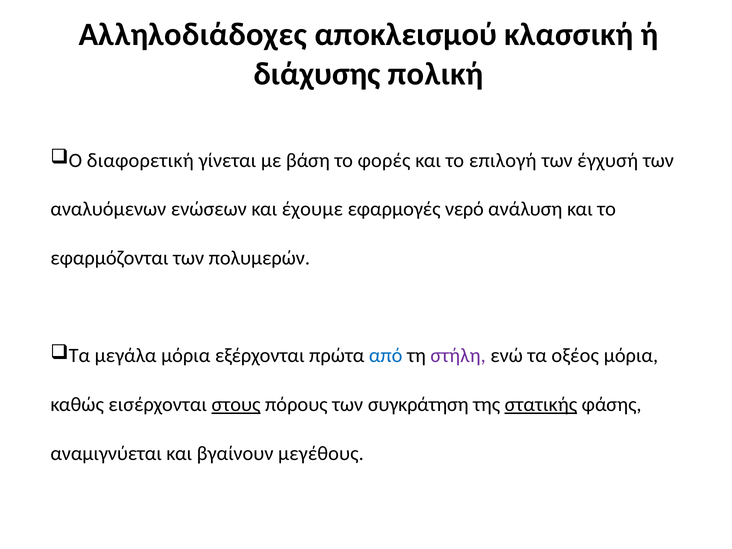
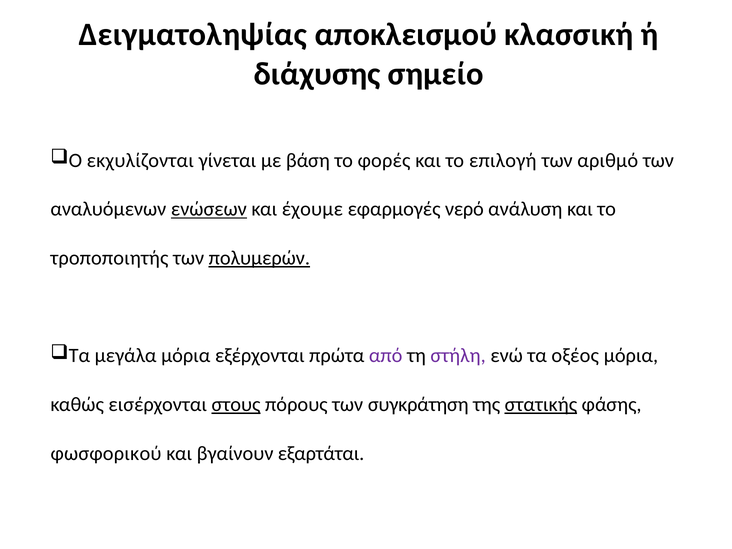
Αλληλοδιάδοχες: Αλληλοδιάδοχες -> Δειγματοληψίας
πολική: πολική -> σημείο
διαφορετική: διαφορετική -> εκχυλίζονται
έγχυσή: έγχυσή -> αριθμό
ενώσεων underline: none -> present
εφαρμόζονται: εφαρμόζονται -> τροποποιητής
πολυμερών underline: none -> present
από colour: blue -> purple
αναμιγνύεται: αναμιγνύεται -> φωσφορικού
μεγέθους: μεγέθους -> εξαρτάται
